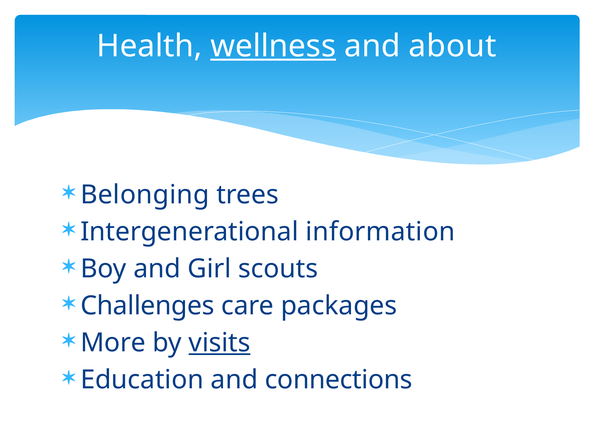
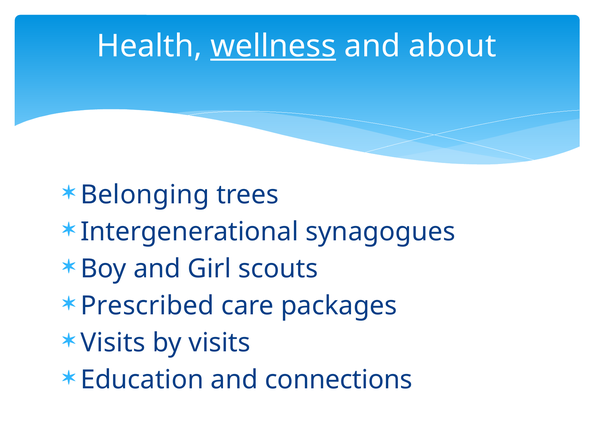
information: information -> synagogues
Challenges: Challenges -> Prescribed
More at (113, 342): More -> Visits
visits at (220, 342) underline: present -> none
